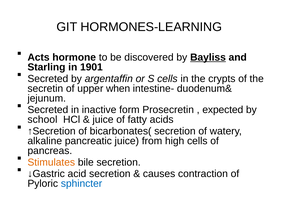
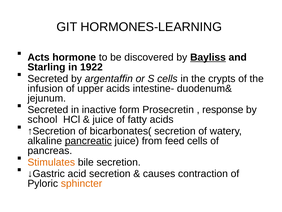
1901: 1901 -> 1922
secretin: secretin -> infusion
upper when: when -> acids
expected: expected -> response
pancreatic underline: none -> present
high: high -> feed
sphincter colour: blue -> orange
